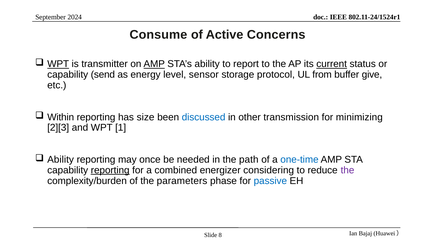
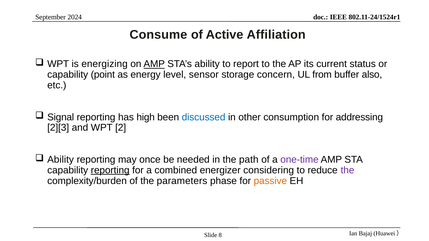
Concerns: Concerns -> Affiliation
WPT at (58, 64) underline: present -> none
transmitter: transmitter -> energizing
current underline: present -> none
send: send -> point
protocol: protocol -> concern
give: give -> also
Within: Within -> Signal
size: size -> high
transmission: transmission -> consumption
minimizing: minimizing -> addressing
1: 1 -> 2
one-time colour: blue -> purple
passive colour: blue -> orange
